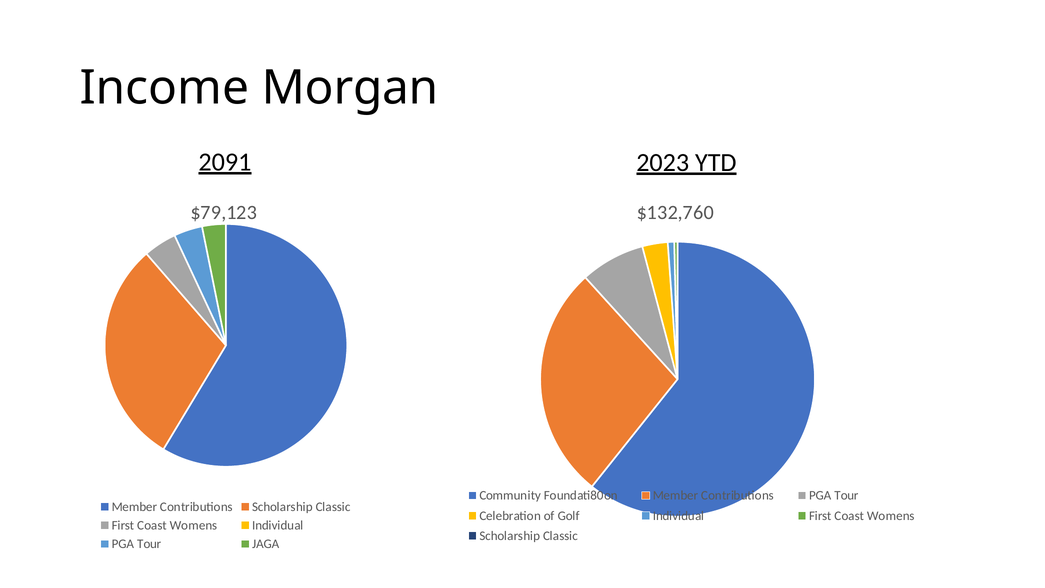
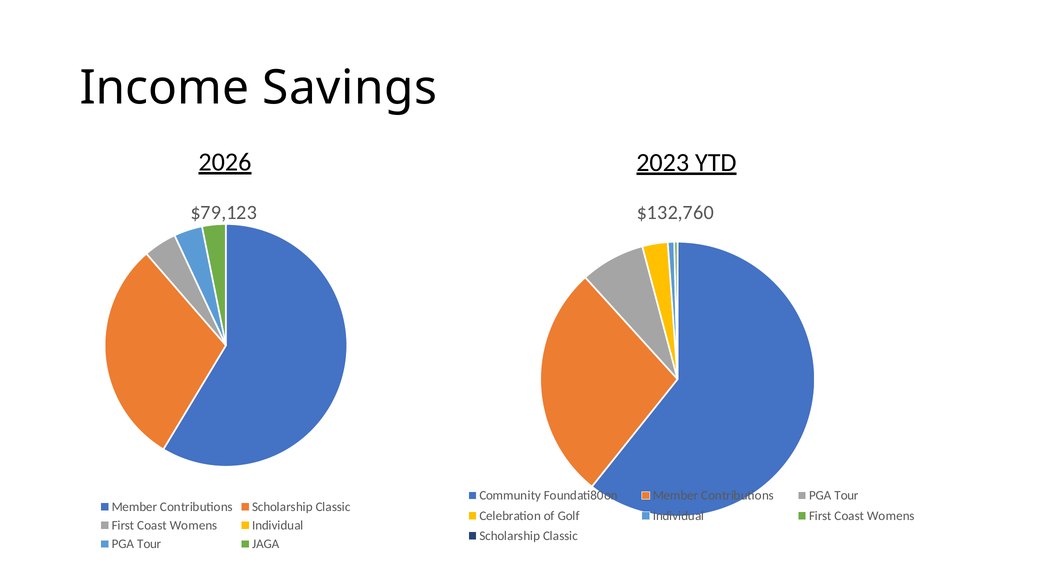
Morgan: Morgan -> Savings
2091: 2091 -> 2026
